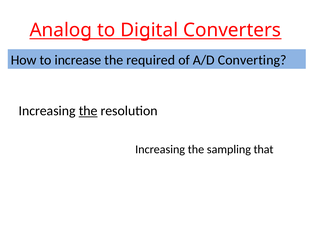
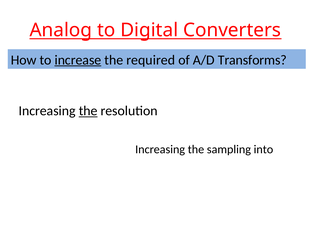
increase underline: none -> present
Converting: Converting -> Transforms
that: that -> into
